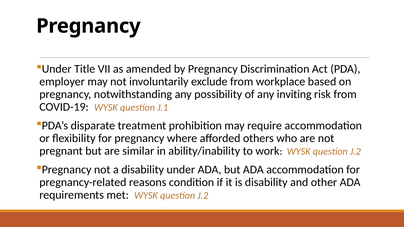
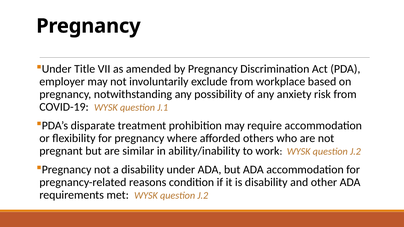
inviting: inviting -> anxiety
